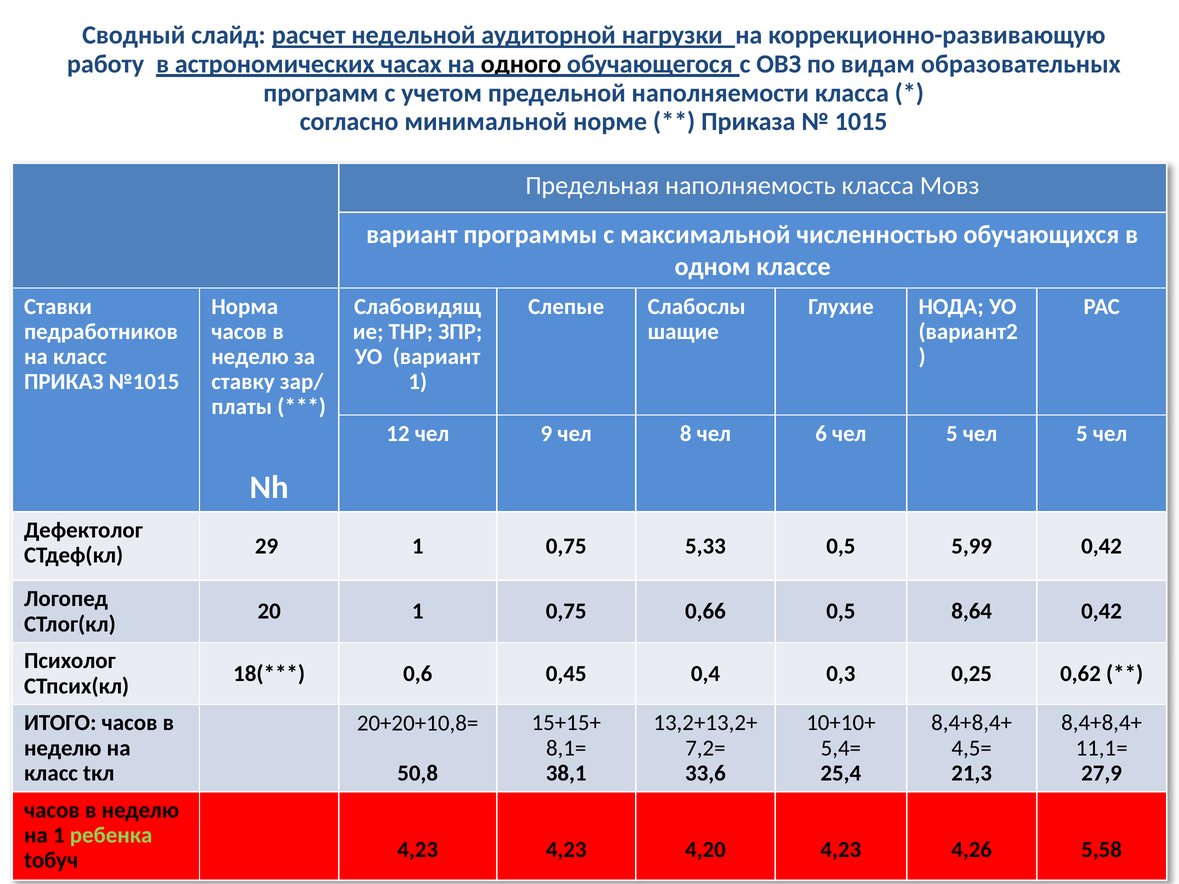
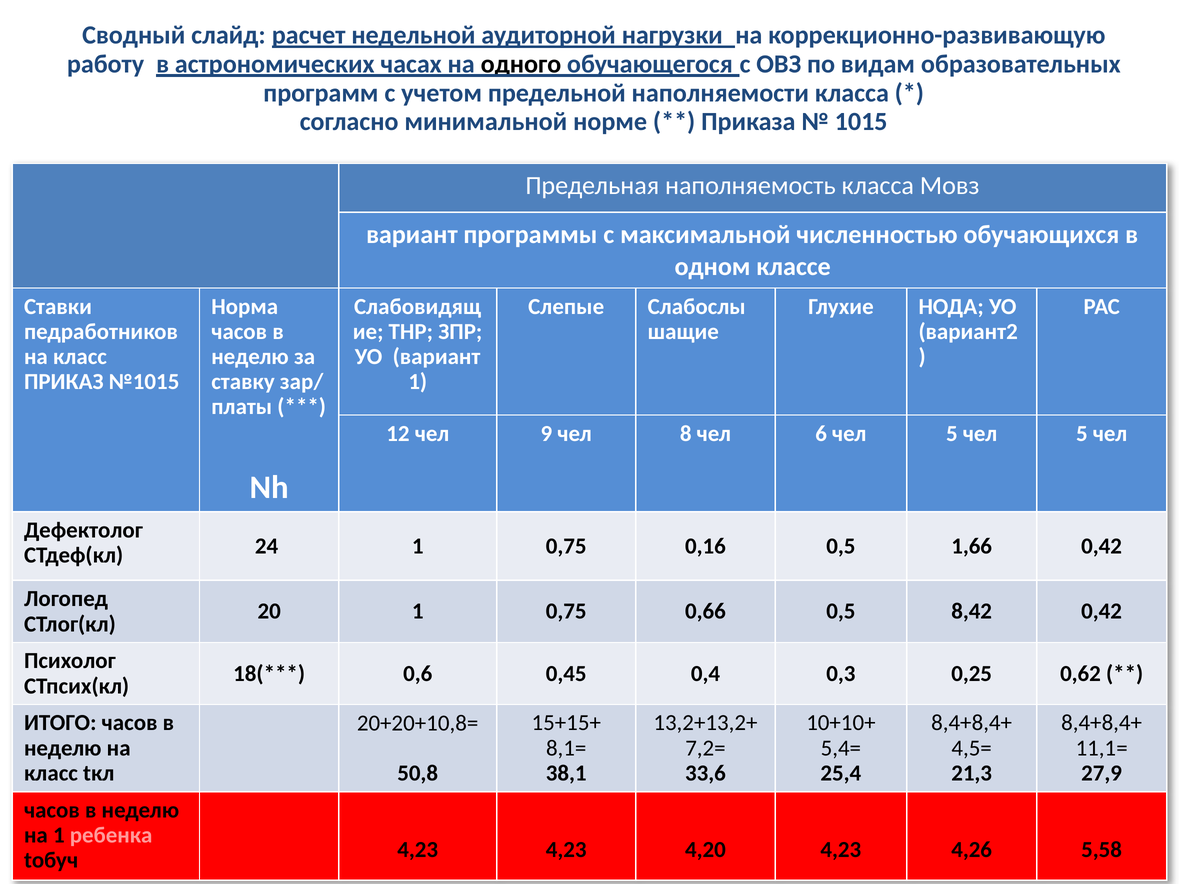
29: 29 -> 24
5,33: 5,33 -> 0,16
5,99: 5,99 -> 1,66
8,64: 8,64 -> 8,42
ребенка colour: light green -> pink
